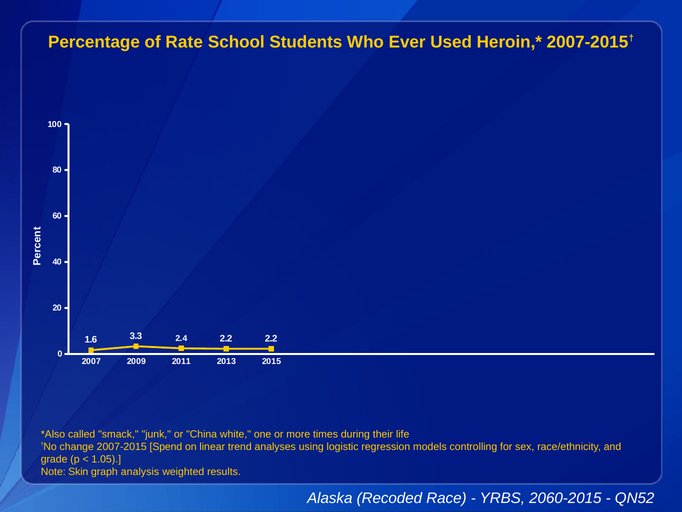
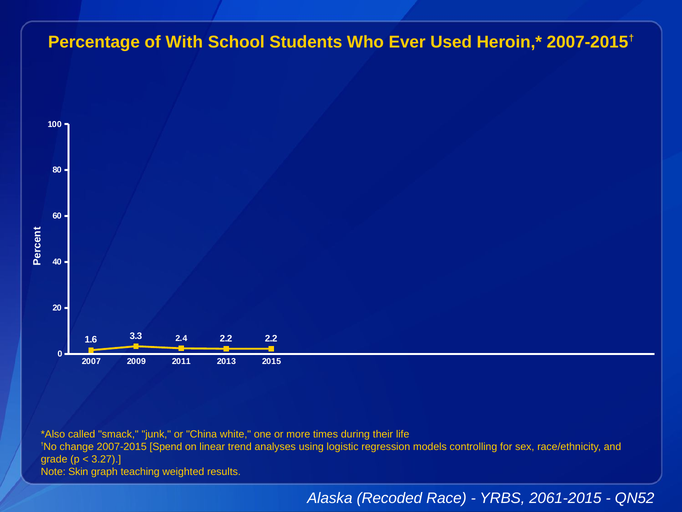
Rate: Rate -> With
1.05: 1.05 -> 3.27
analysis: analysis -> teaching
2060-2015: 2060-2015 -> 2061-2015
